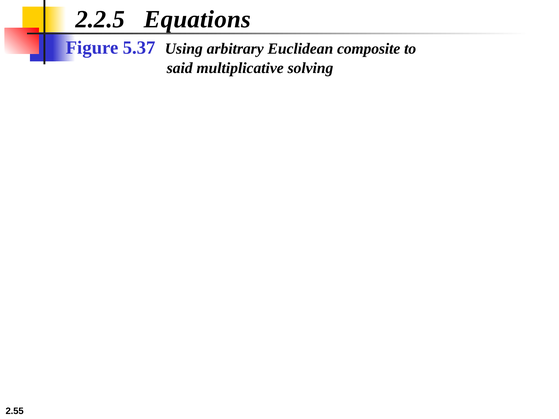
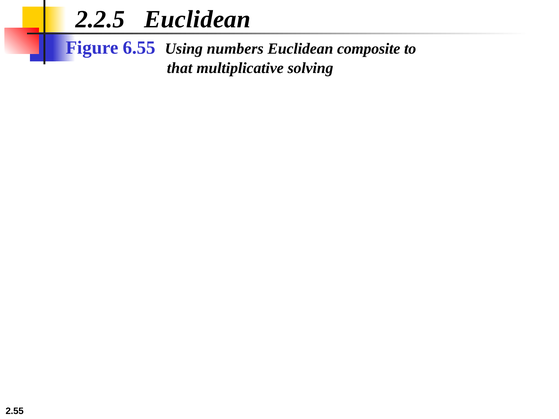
2.2.5 Equations: Equations -> Euclidean
5.37: 5.37 -> 6.55
arbitrary: arbitrary -> numbers
said: said -> that
